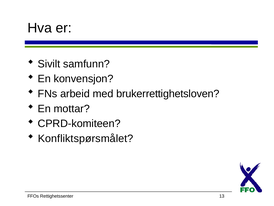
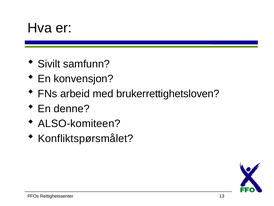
mottar: mottar -> denne
CPRD-komiteen: CPRD-komiteen -> ALSO-komiteen
